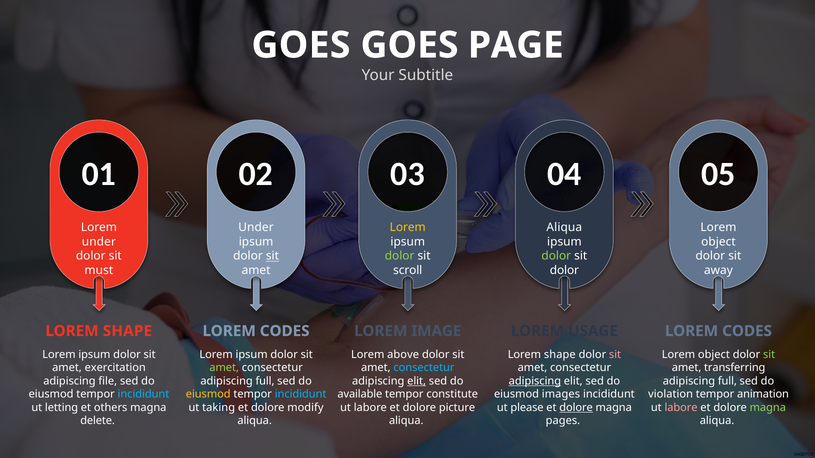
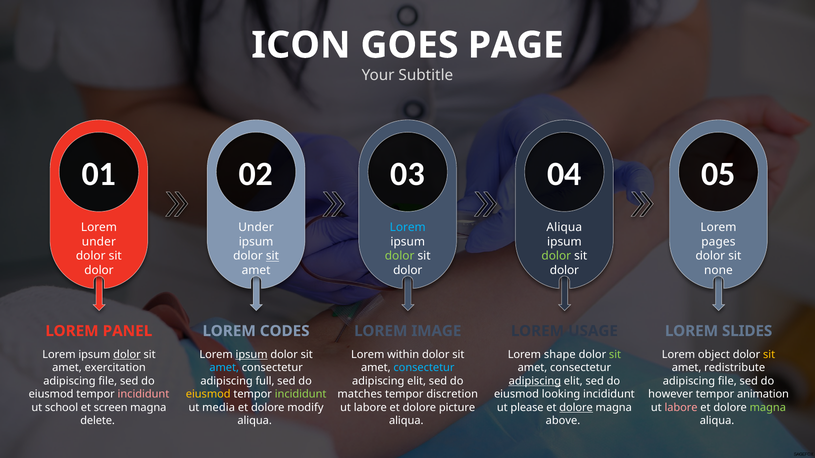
GOES at (301, 45): GOES -> ICON
Lorem at (408, 228) colour: yellow -> light blue
object at (718, 242): object -> pages
must at (99, 271): must -> dolor
scroll at (408, 271): scroll -> dolor
away: away -> none
SHAPE at (127, 331): SHAPE -> PANEL
CODES at (747, 331): CODES -> SLIDES
dolor at (127, 355) underline: none -> present
ipsum at (252, 355) underline: none -> present
above: above -> within
sit at (615, 355) colour: pink -> light green
sit at (769, 355) colour: light green -> yellow
amet at (224, 368) colour: light green -> light blue
transferring: transferring -> redistribute
elit at (417, 381) underline: present -> none
full at (727, 381): full -> file
incididunt at (143, 395) colour: light blue -> pink
incididunt at (301, 395) colour: light blue -> light green
available: available -> matches
constitute: constitute -> discretion
images: images -> looking
violation: violation -> however
letting: letting -> school
others: others -> screen
taking: taking -> media
pages: pages -> above
